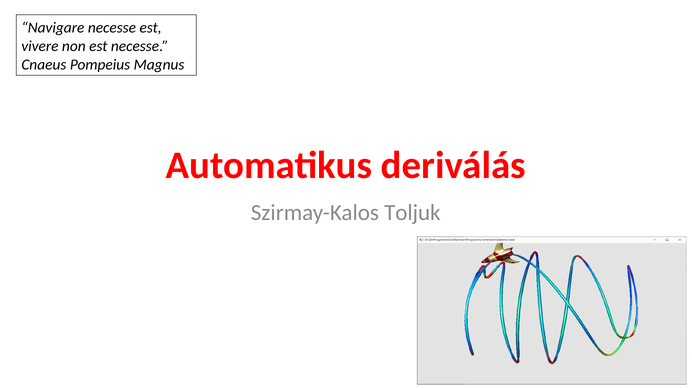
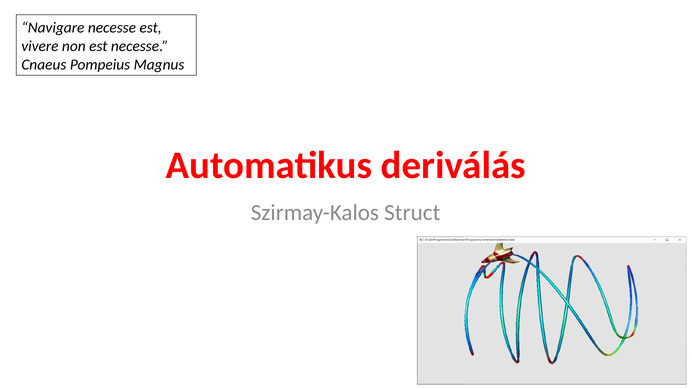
Toljuk: Toljuk -> Struct
